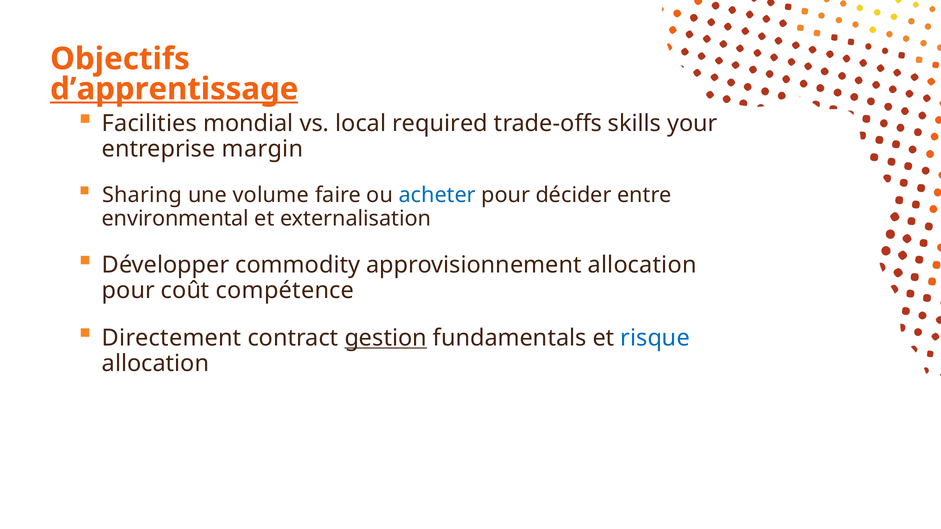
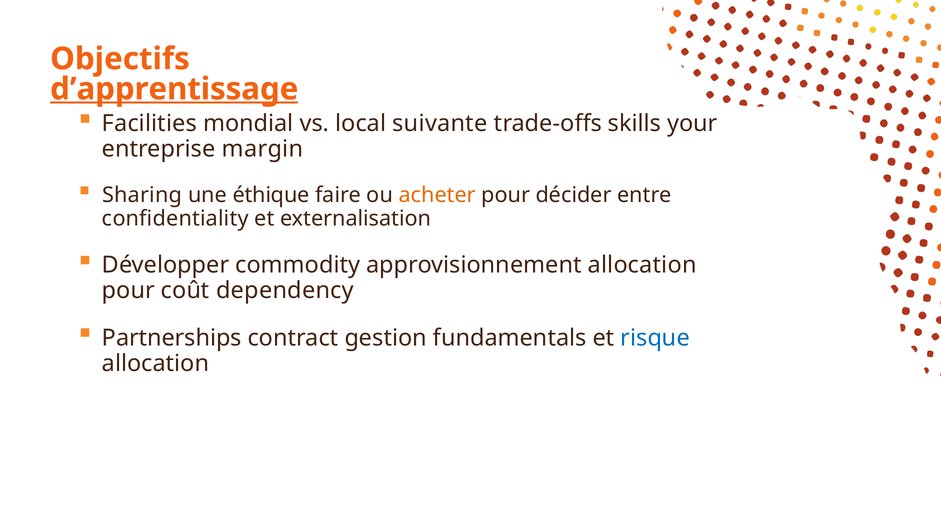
required: required -> suivante
volume: volume -> éthique
acheter colour: blue -> orange
environmental: environmental -> confidentiality
compétence: compétence -> dependency
Directement: Directement -> Partnerships
gestion underline: present -> none
